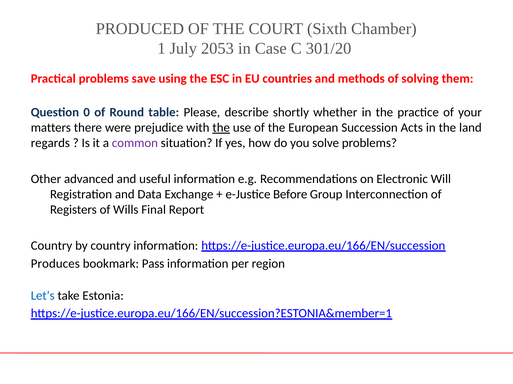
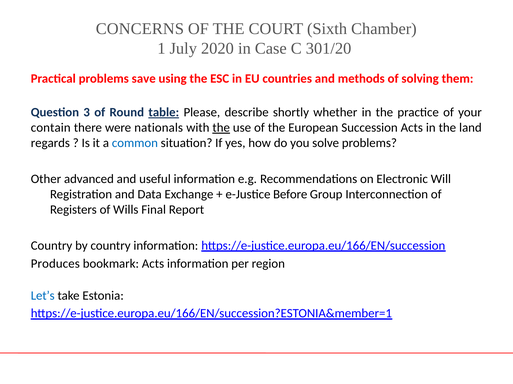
PRODUCED: PRODUCED -> CONCERNS
2053: 2053 -> 2020
0: 0 -> 3
table underline: none -> present
matters: matters -> contain
prejudice: prejudice -> nationals
common colour: purple -> blue
bookmark Pass: Pass -> Acts
